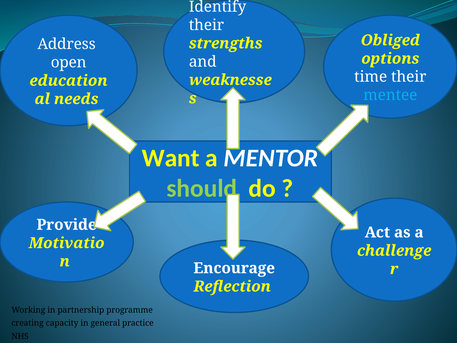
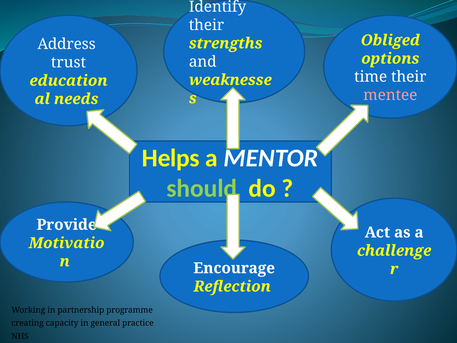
open: open -> trust
mentee colour: light blue -> pink
Want: Want -> Helps
